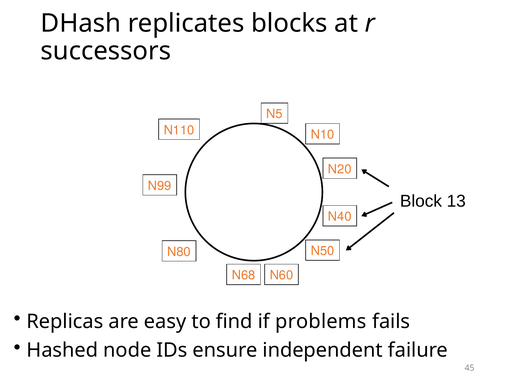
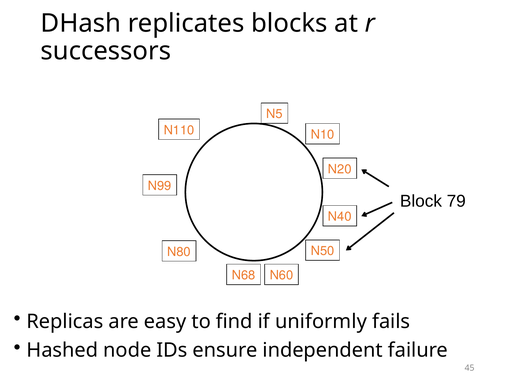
13: 13 -> 79
problems: problems -> uniformly
